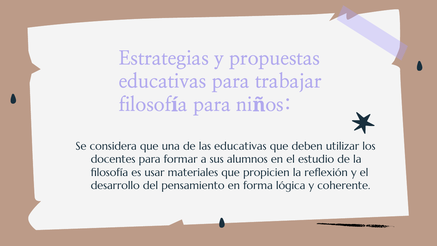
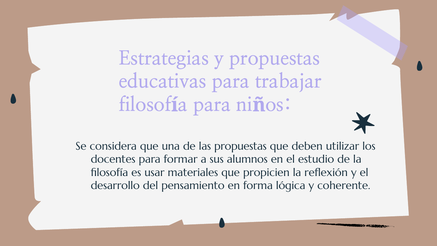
las educativas: educativas -> propuestas
